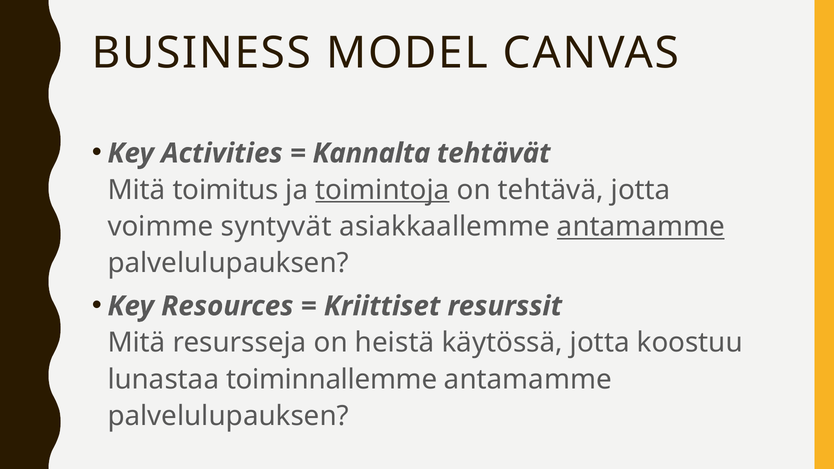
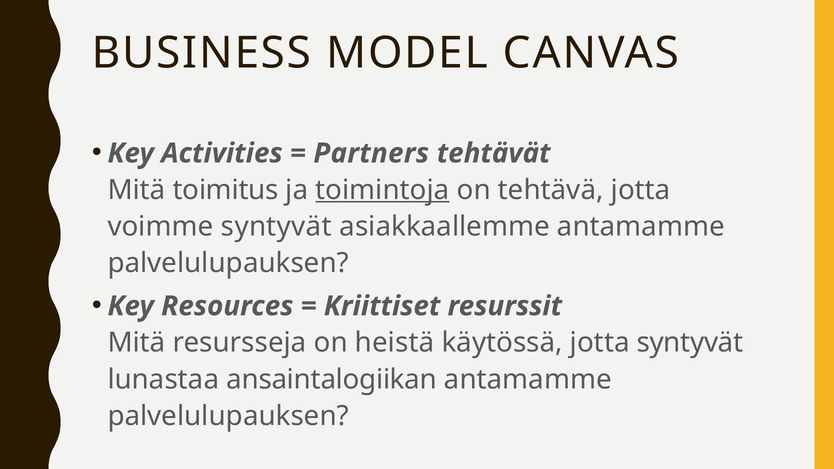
Kannalta: Kannalta -> Partners
antamamme at (641, 227) underline: present -> none
jotta koostuu: koostuu -> syntyvät
toiminnallemme: toiminnallemme -> ansaintalogiikan
